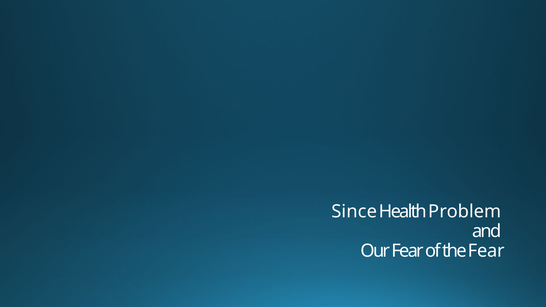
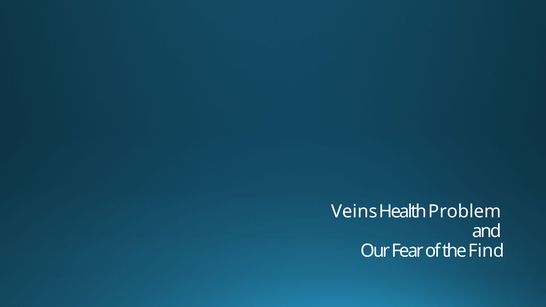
Since: Since -> Veins
the Fear: Fear -> Find
